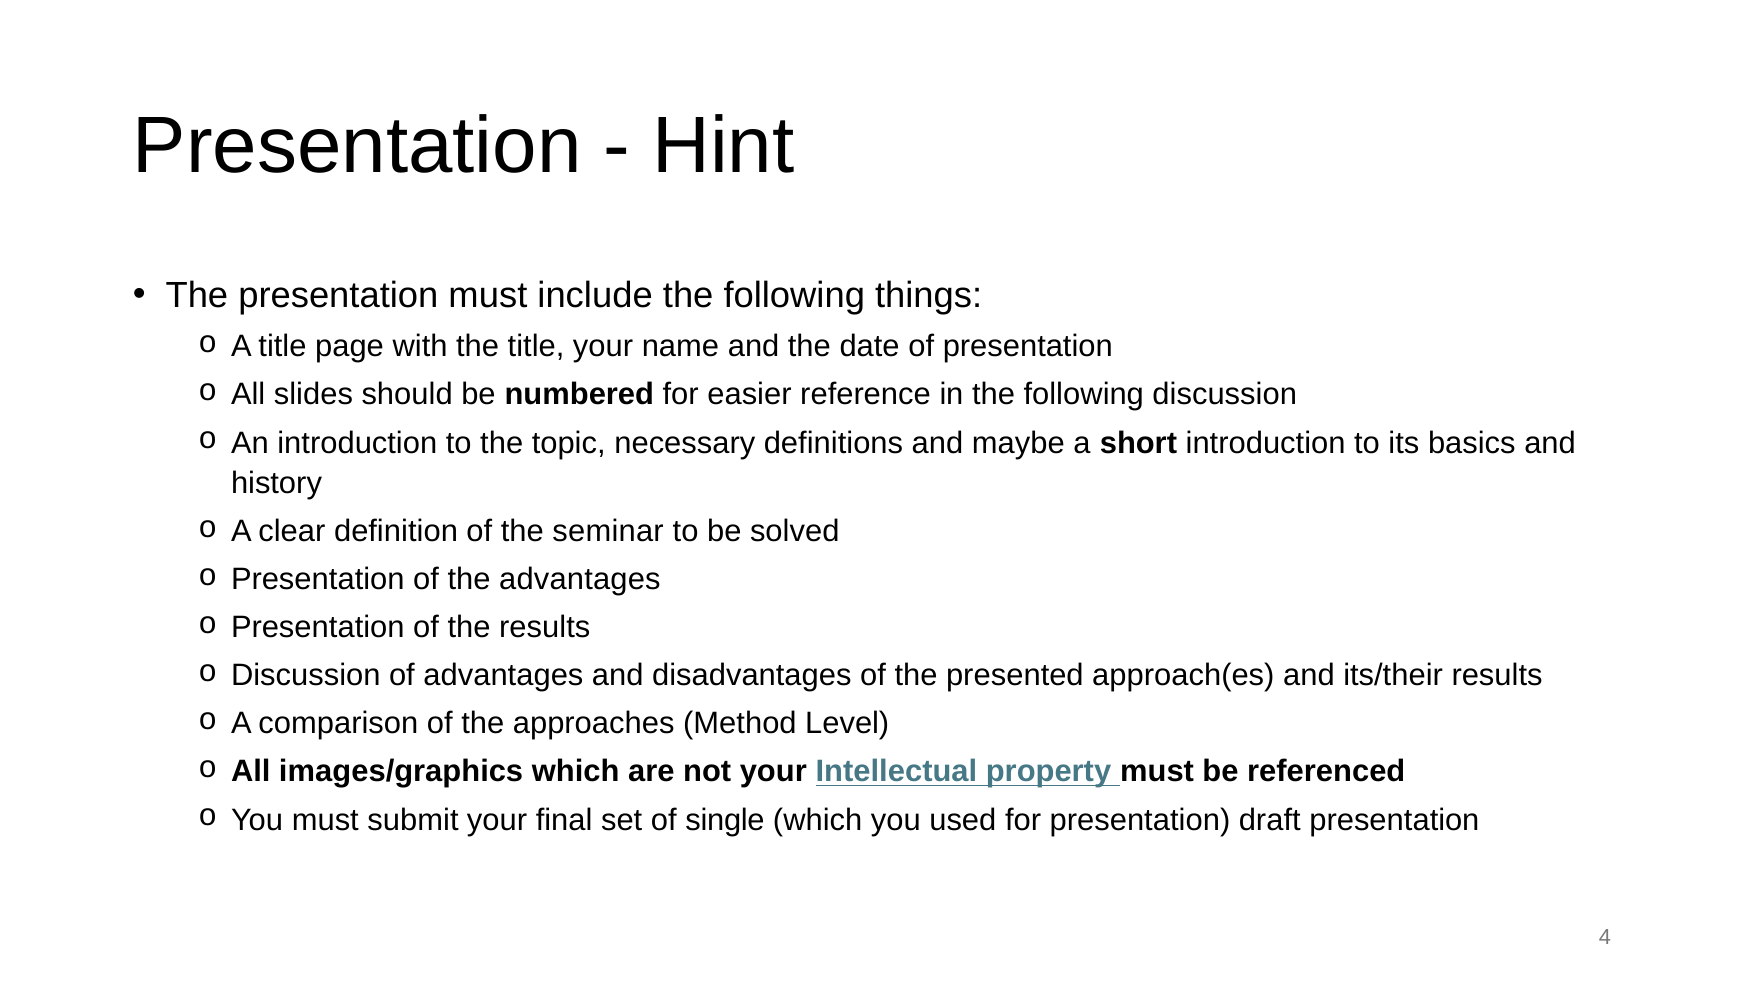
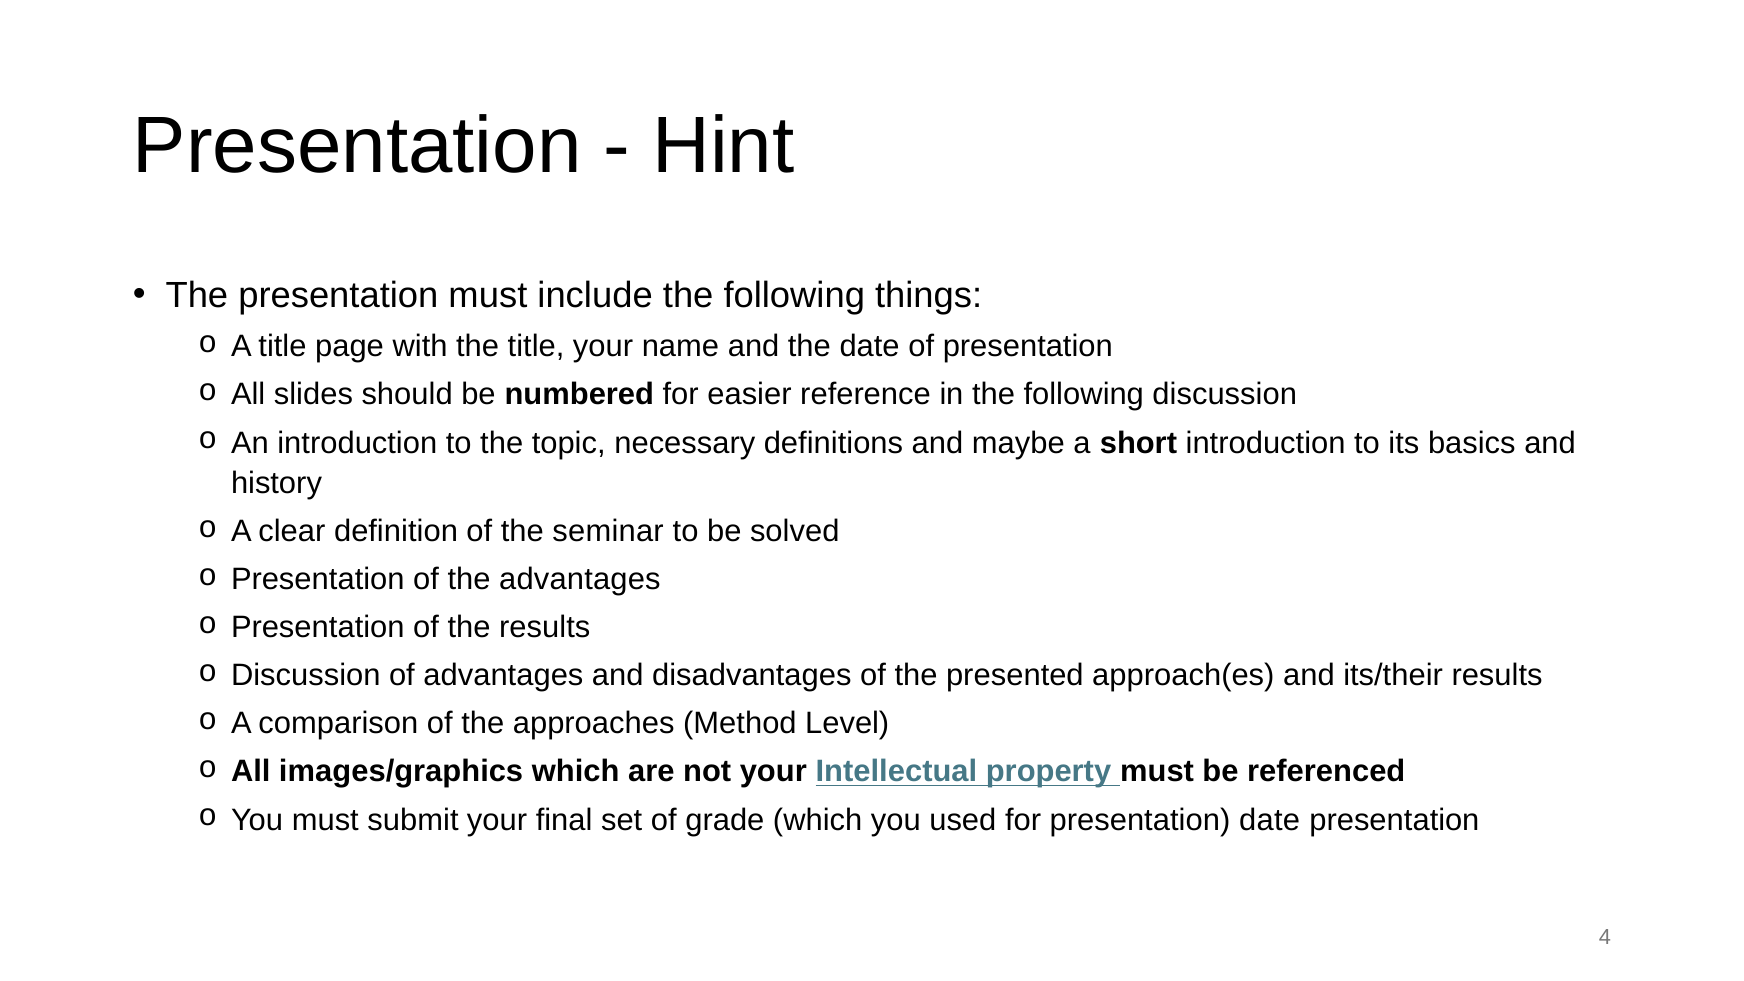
single: single -> grade
presentation draft: draft -> date
